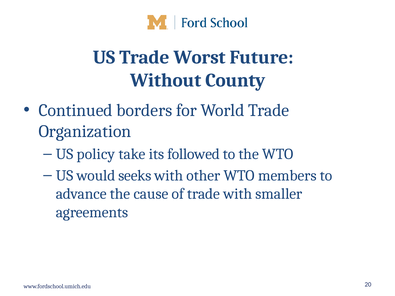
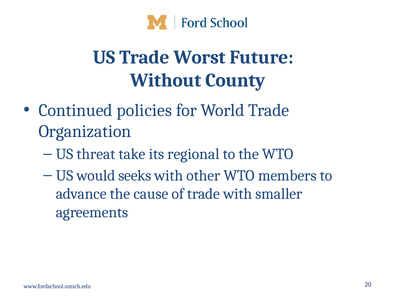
borders: borders -> policies
policy: policy -> threat
followed: followed -> regional
